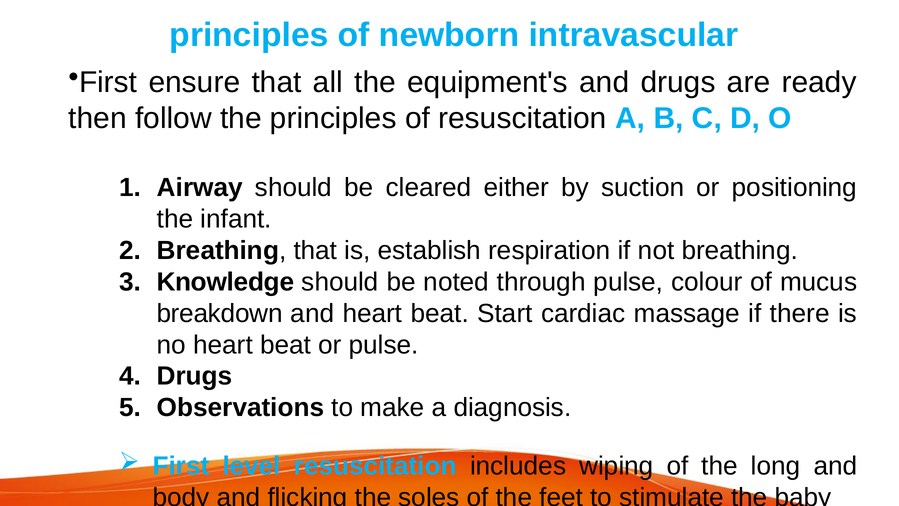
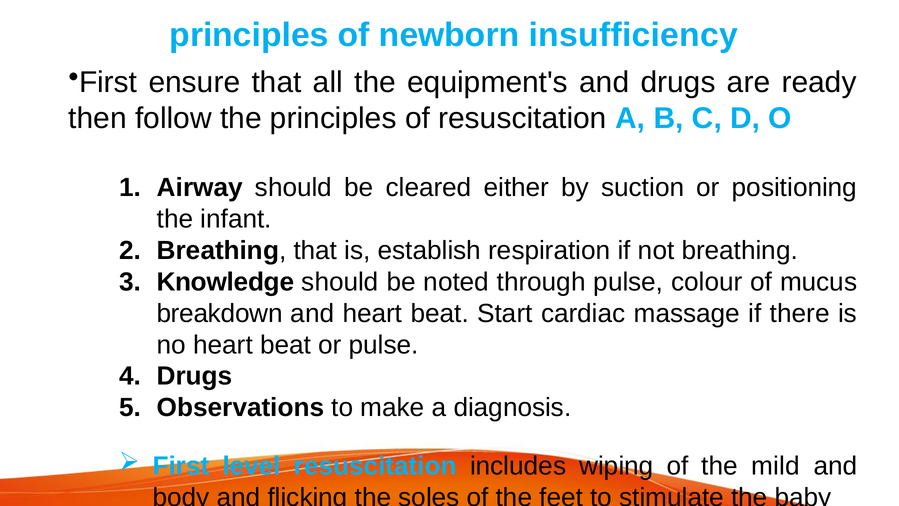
intravascular: intravascular -> insufficiency
long: long -> mild
